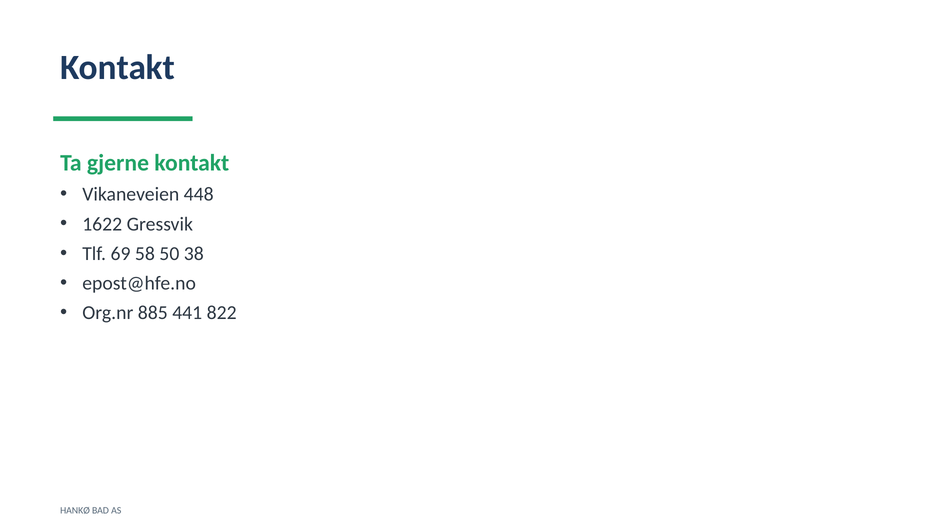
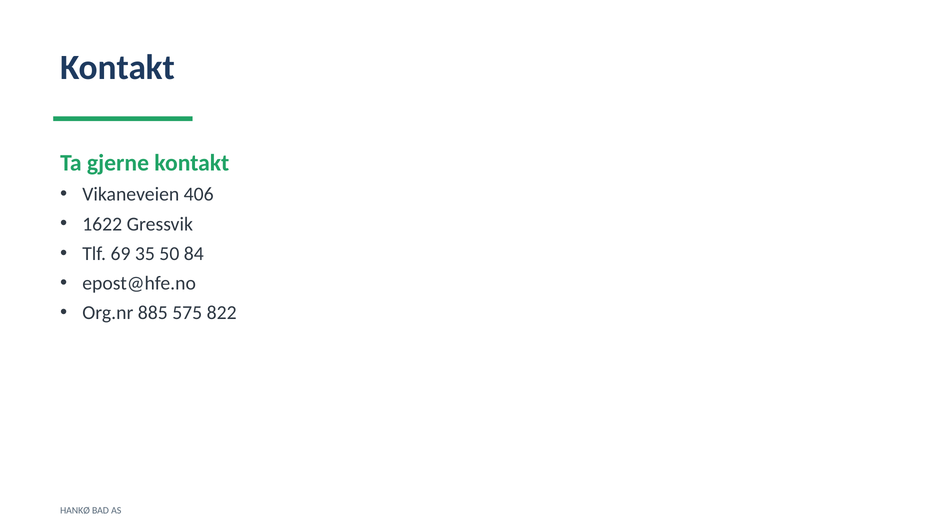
448: 448 -> 406
58: 58 -> 35
38: 38 -> 84
441: 441 -> 575
